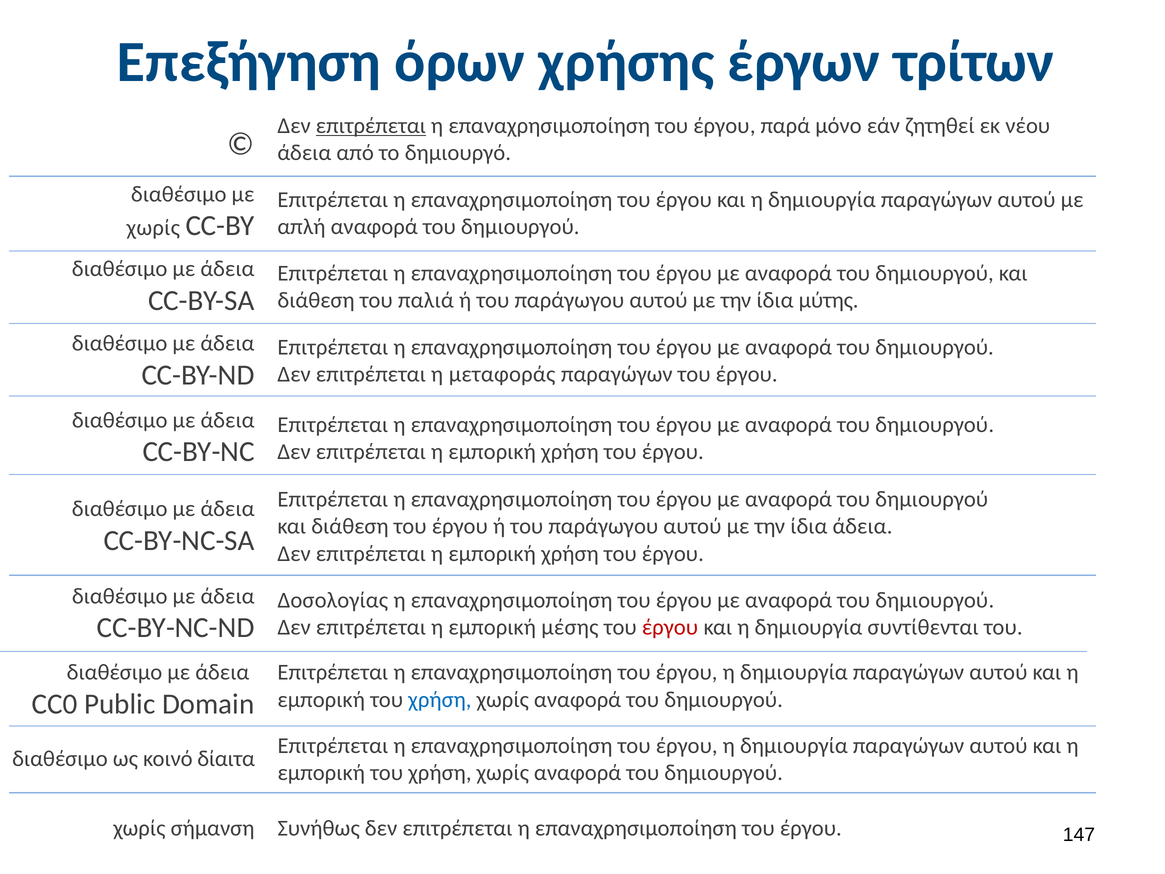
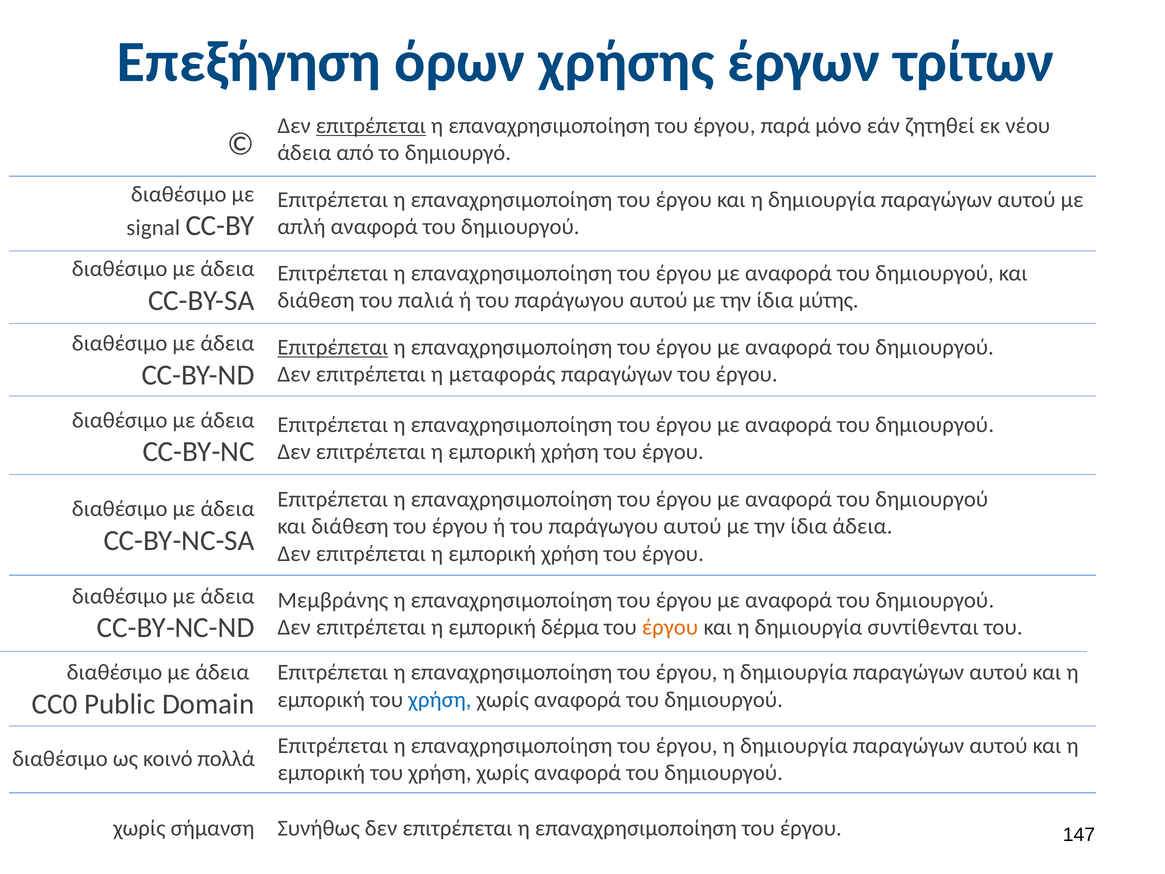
χωρίς at (153, 228): χωρίς -> signal
Επιτρέπεται at (333, 347) underline: none -> present
Δοσολογίας: Δοσολογίας -> Μεμβράνης
μέσης: μέσης -> δέρμα
έργου at (670, 627) colour: red -> orange
δίαιτα: δίαιτα -> πολλά
